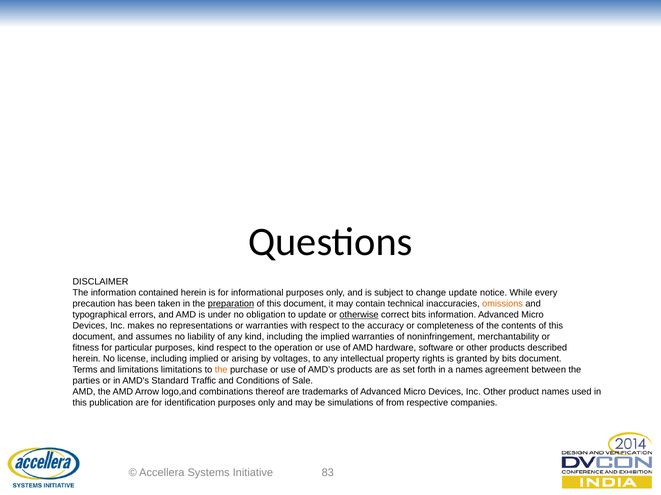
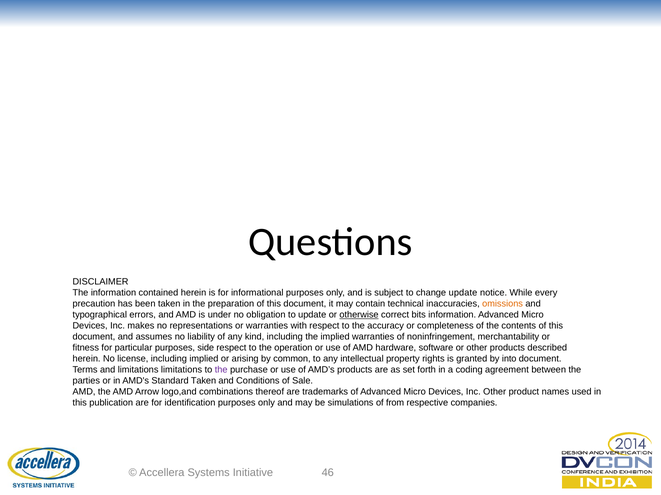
preparation underline: present -> none
purposes kind: kind -> side
voltages: voltages -> common
by bits: bits -> into
the at (221, 370) colour: orange -> purple
a names: names -> coding
Standard Traffic: Traffic -> Taken
83: 83 -> 46
